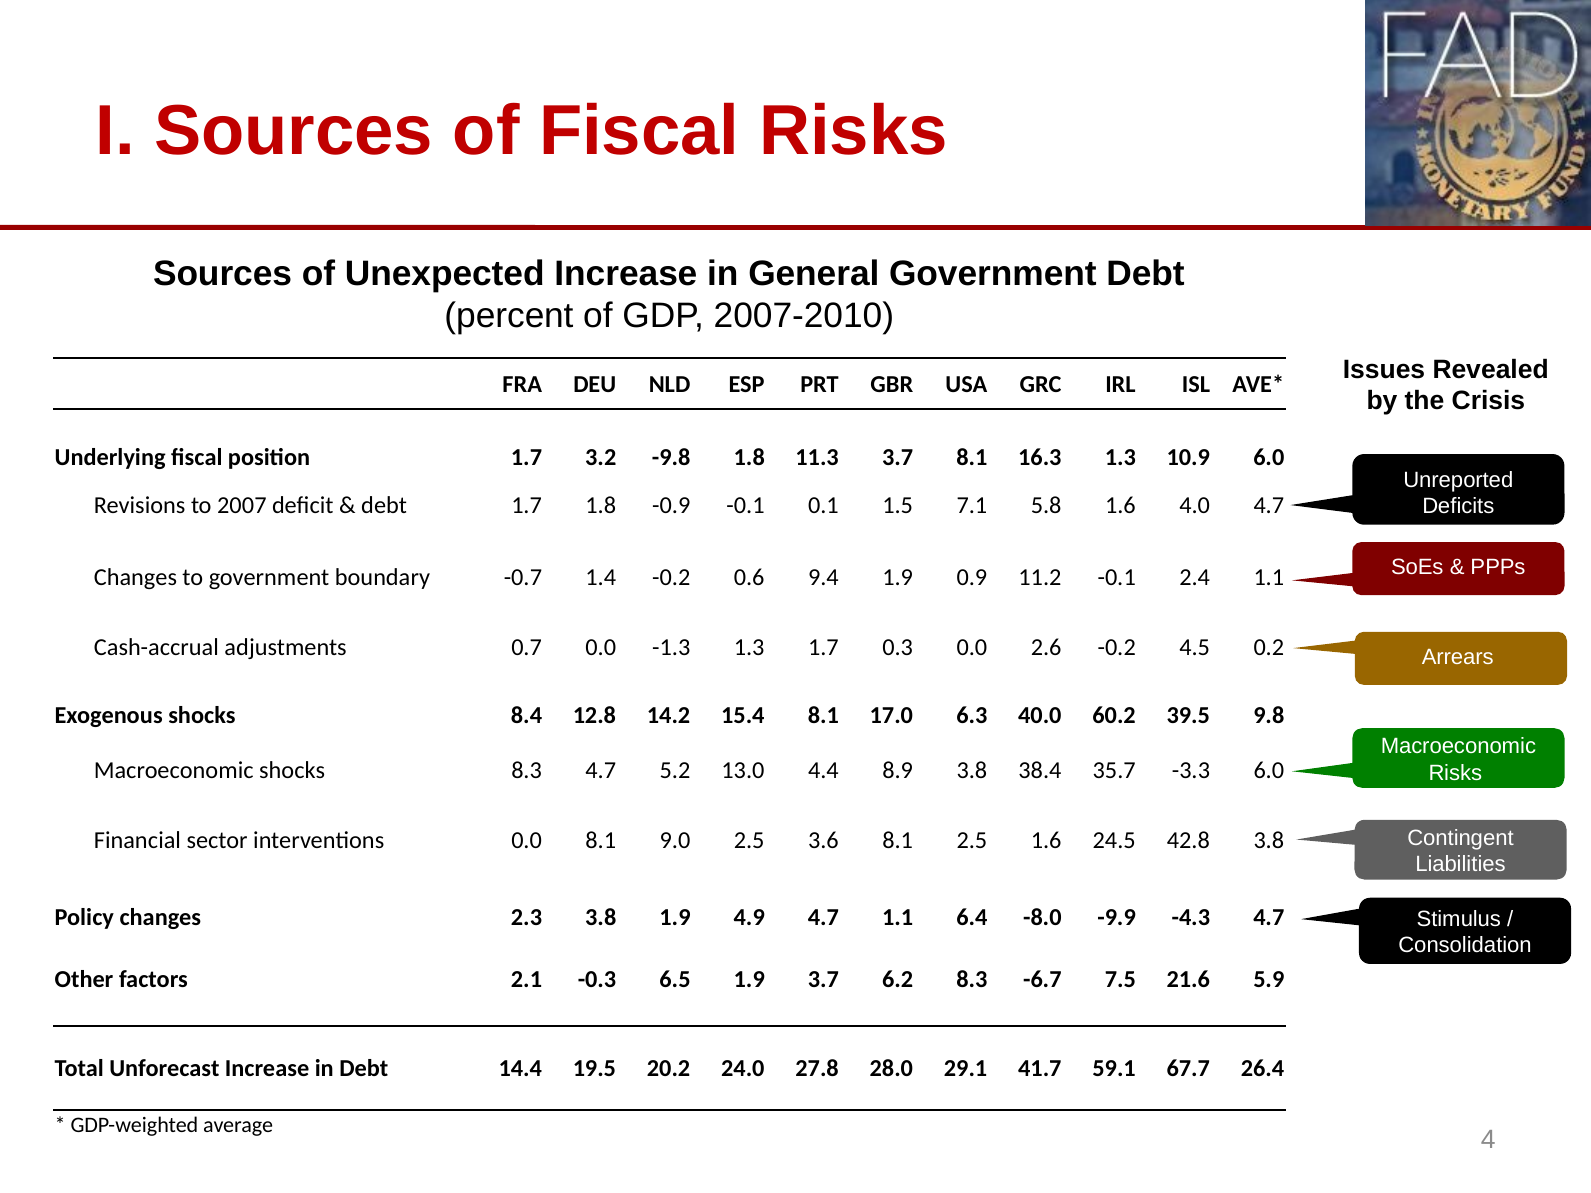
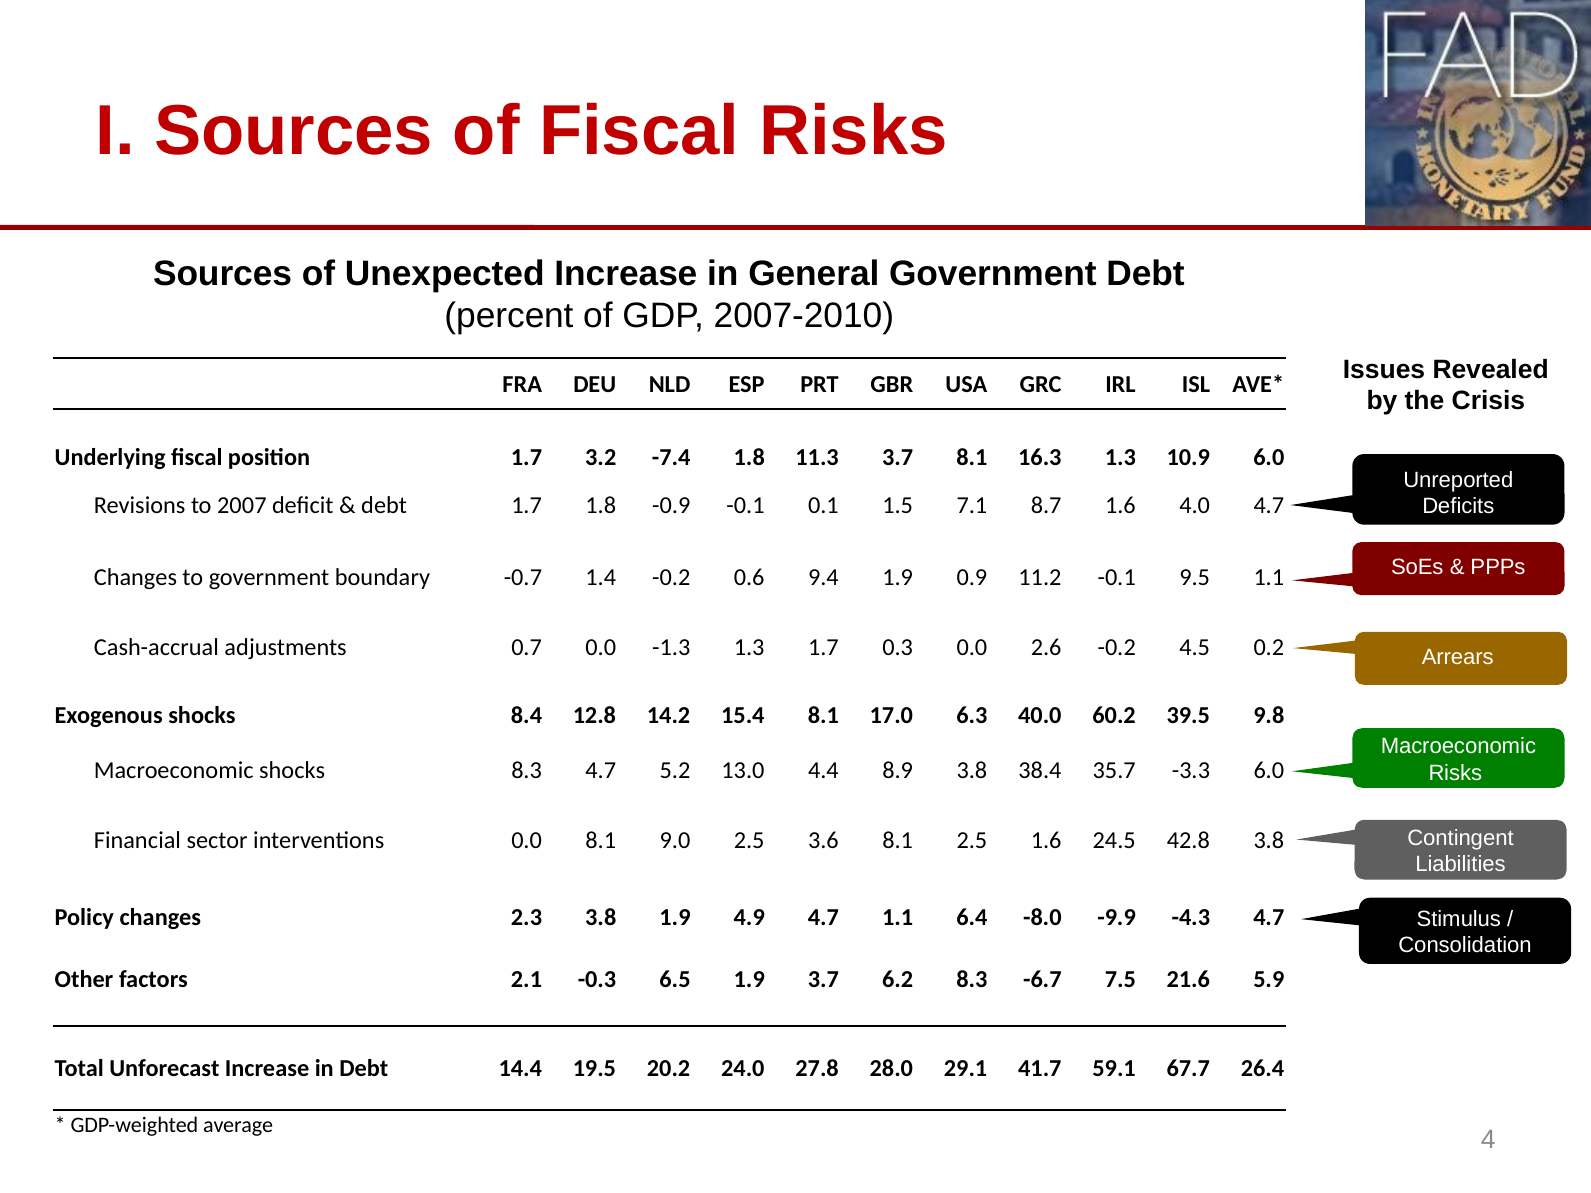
-9.8: -9.8 -> -7.4
5.8: 5.8 -> 8.7
2.4: 2.4 -> 9.5
